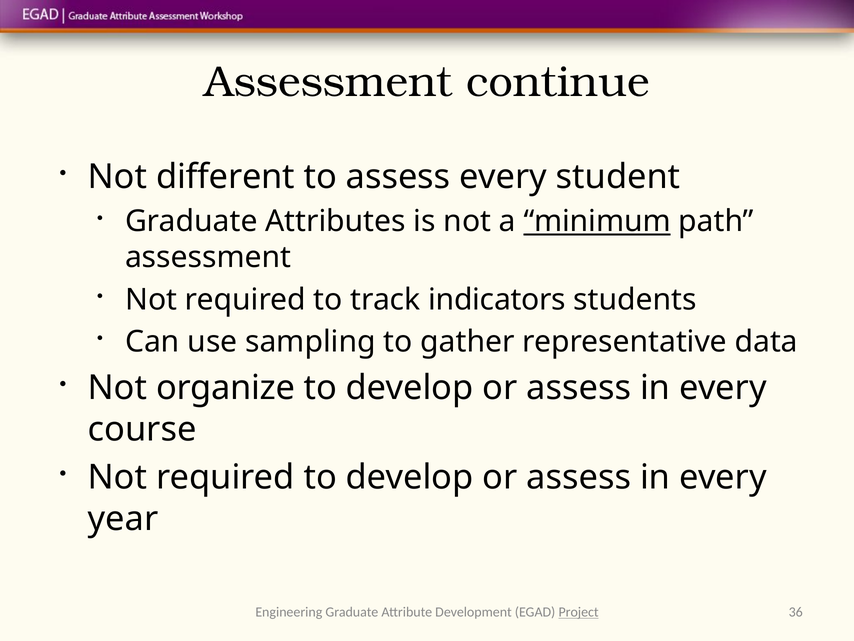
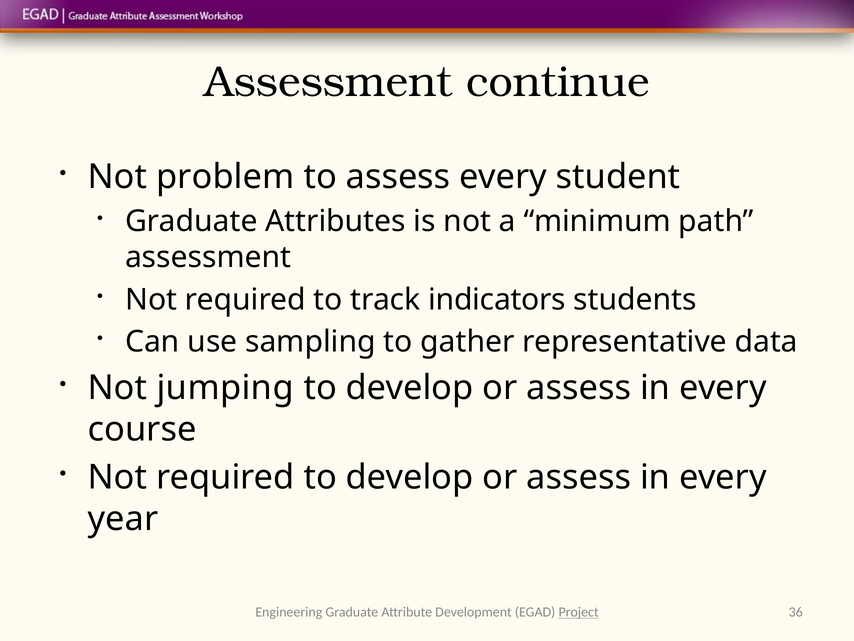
different: different -> problem
minimum underline: present -> none
organize: organize -> jumping
